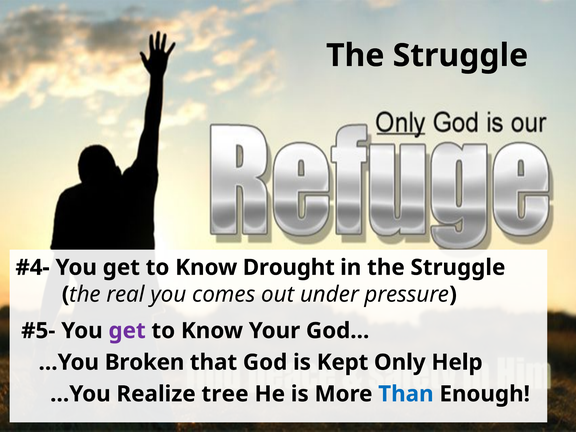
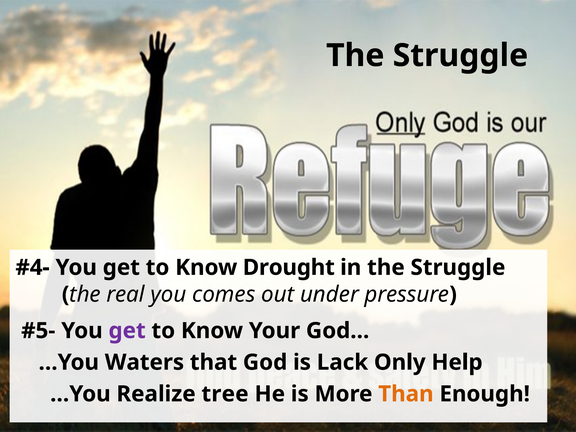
Broken: Broken -> Waters
Kept: Kept -> Lack
Than colour: blue -> orange
